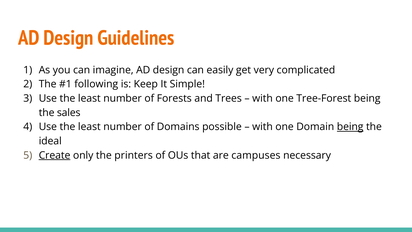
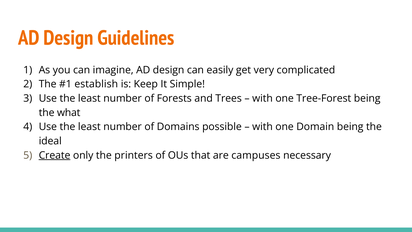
following: following -> establish
sales: sales -> what
being at (350, 127) underline: present -> none
